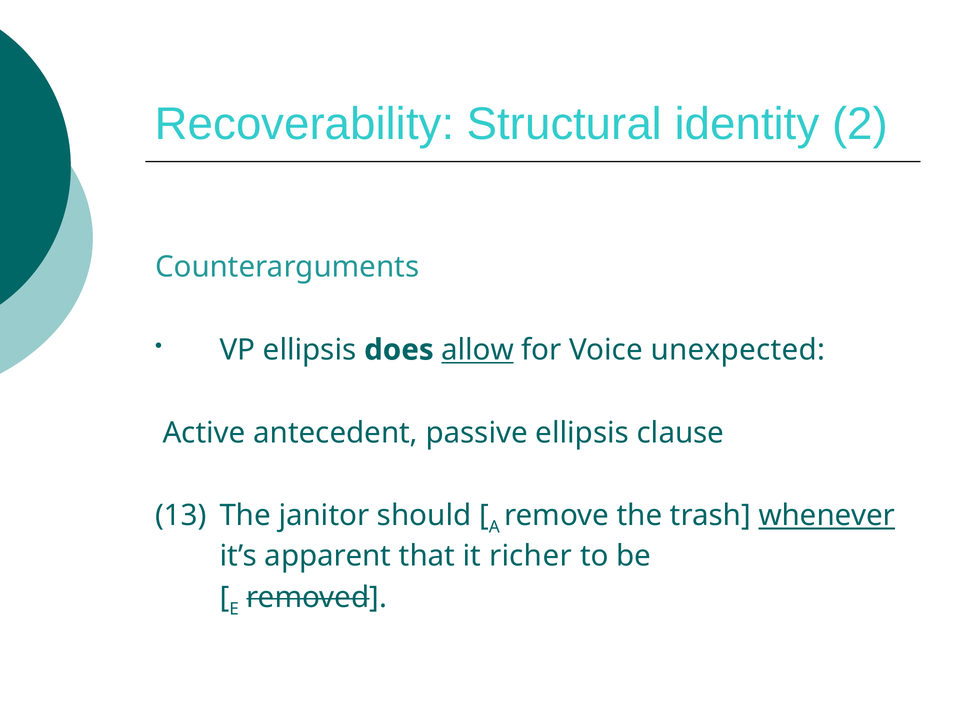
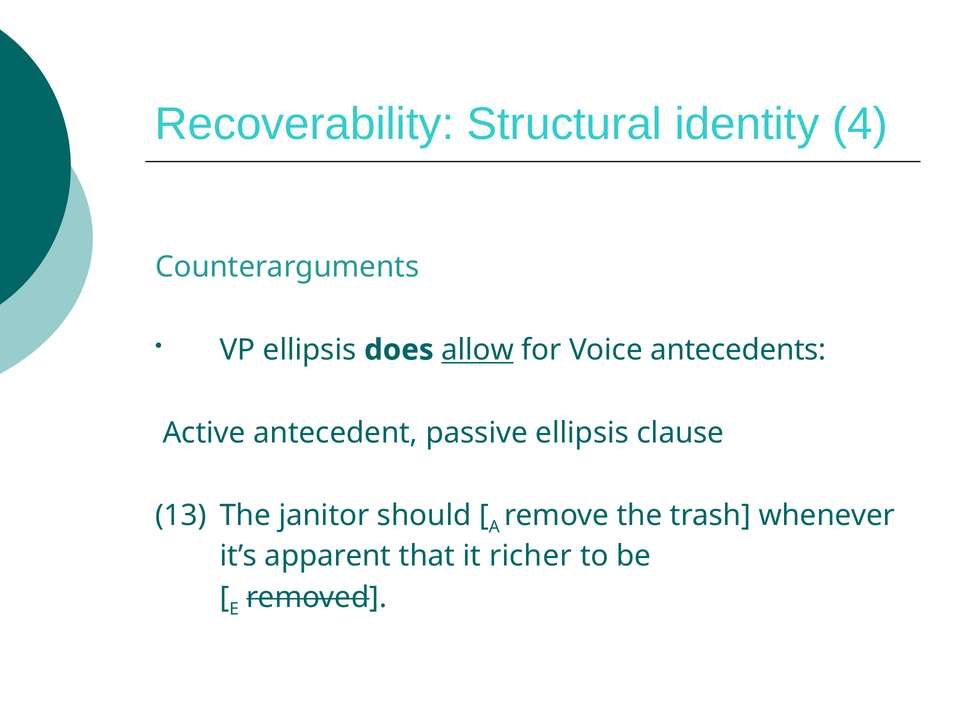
2: 2 -> 4
unexpected: unexpected -> antecedents
whenever underline: present -> none
